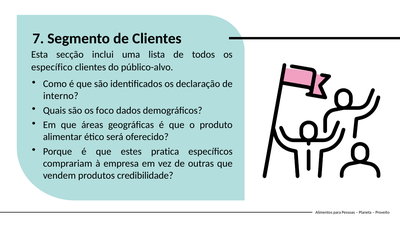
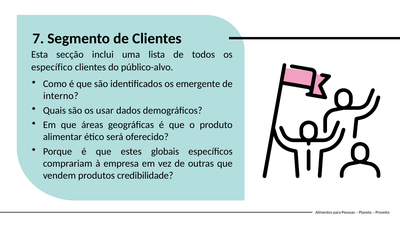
declaração: declaração -> emergente
foco: foco -> usar
pratica: pratica -> globais
